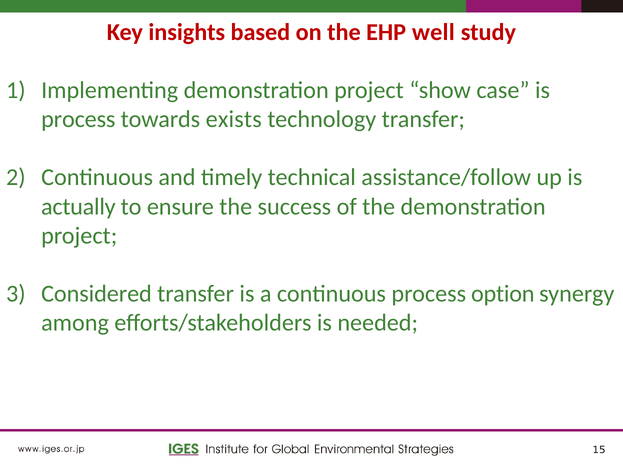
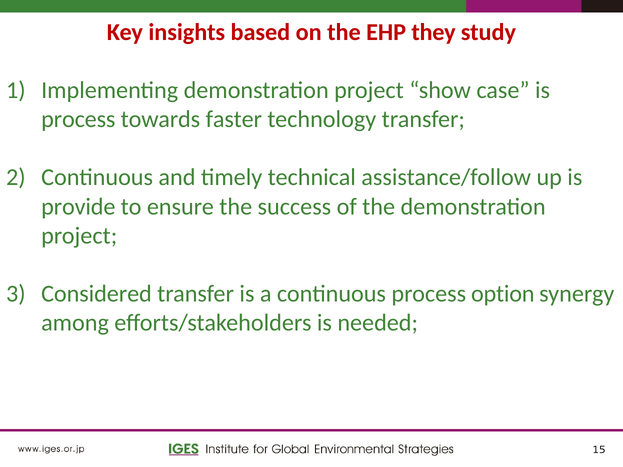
well: well -> they
exists: exists -> faster
actually: actually -> provide
